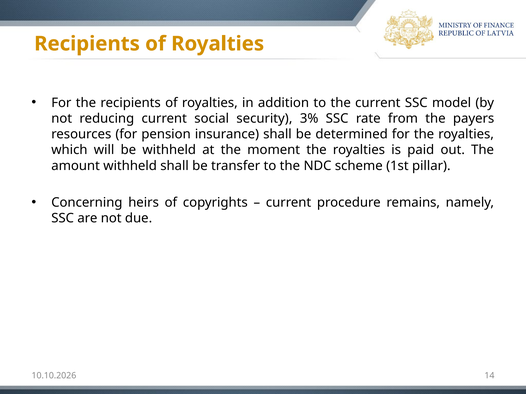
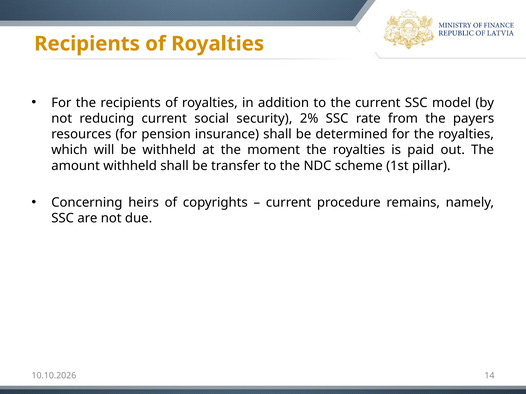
3%: 3% -> 2%
